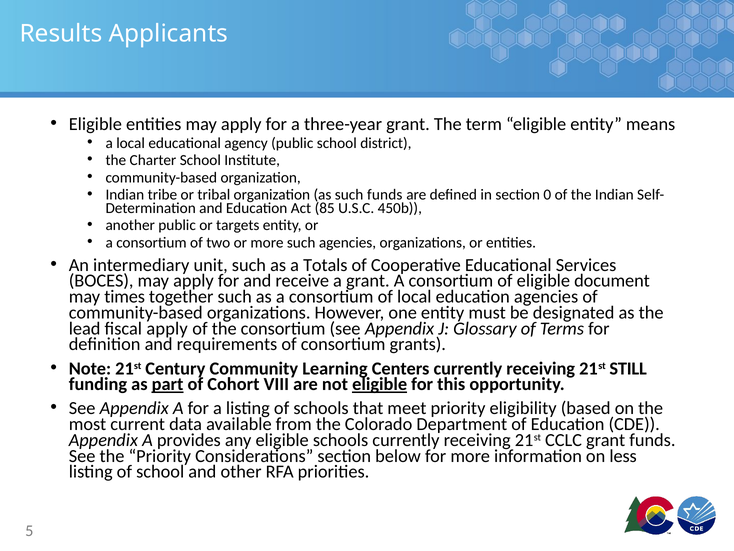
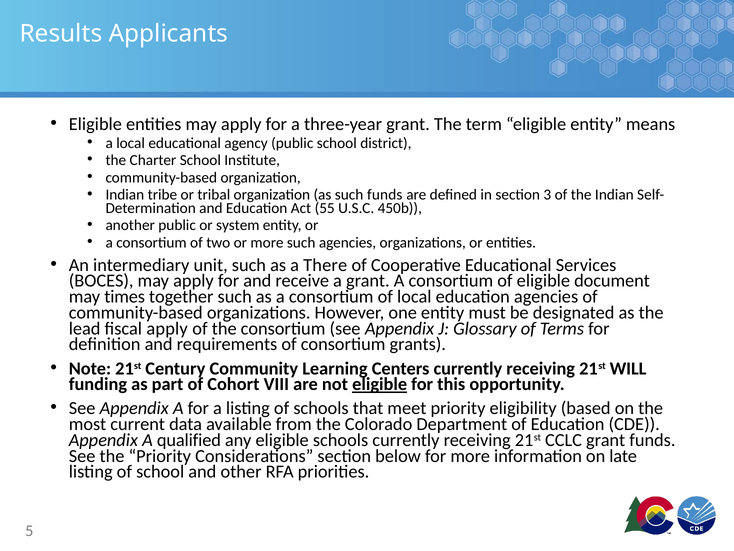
0: 0 -> 3
85: 85 -> 55
targets: targets -> system
Totals: Totals -> There
STILL: STILL -> WILL
part underline: present -> none
provides: provides -> qualified
less: less -> late
